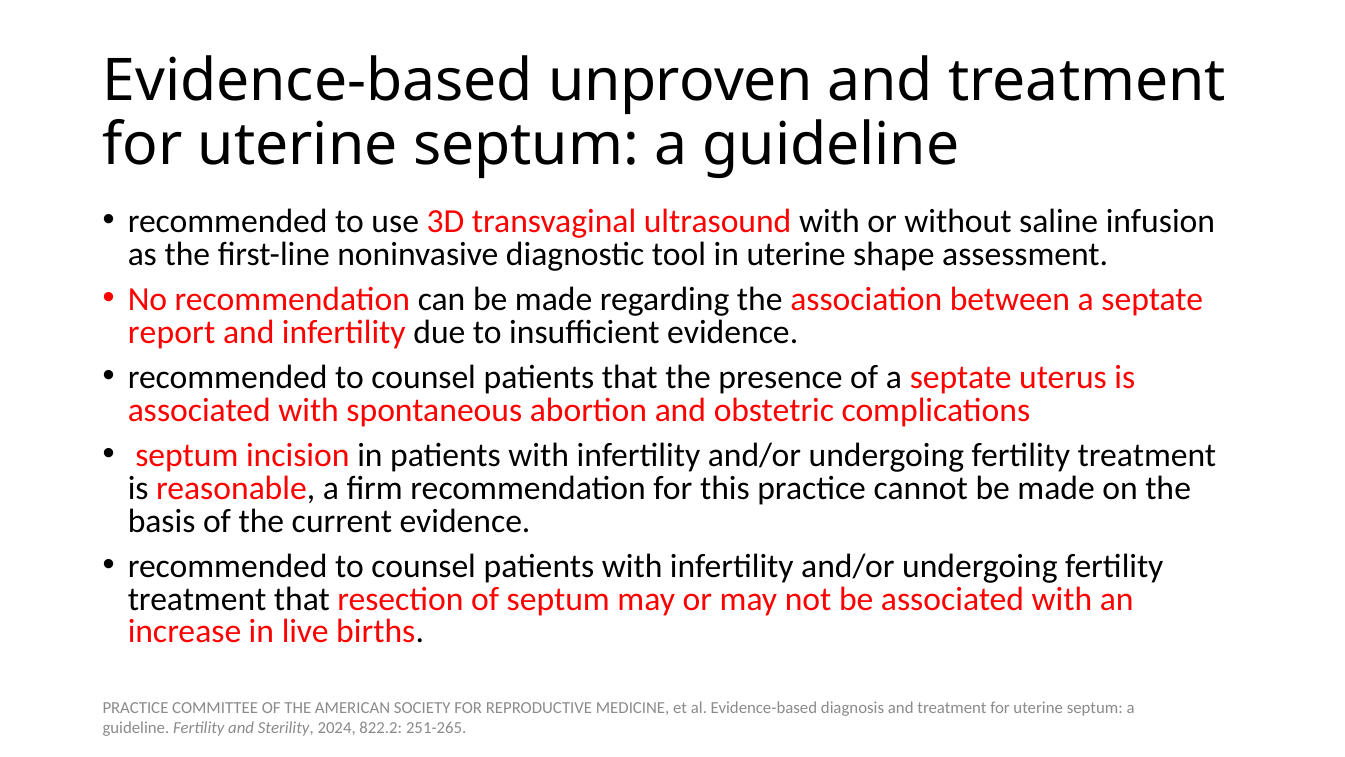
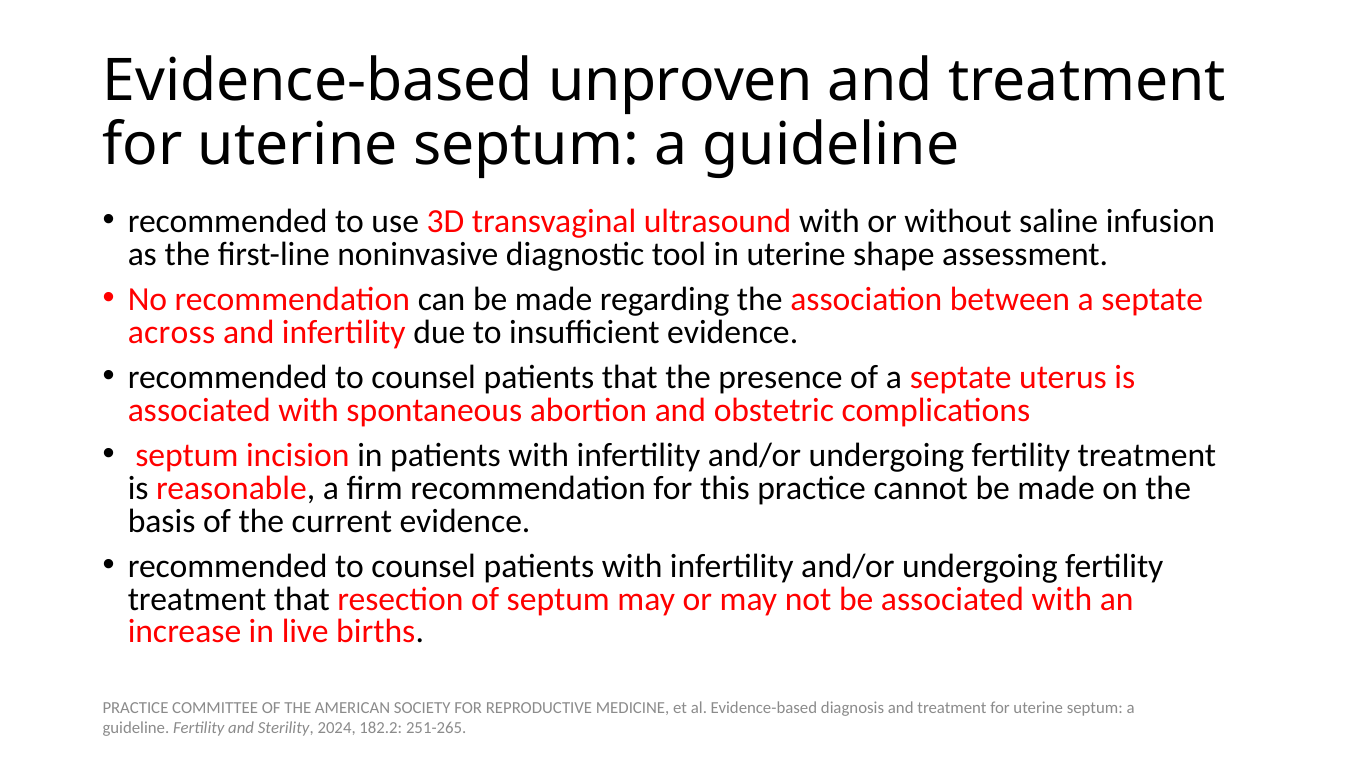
report: report -> across
822.2: 822.2 -> 182.2
